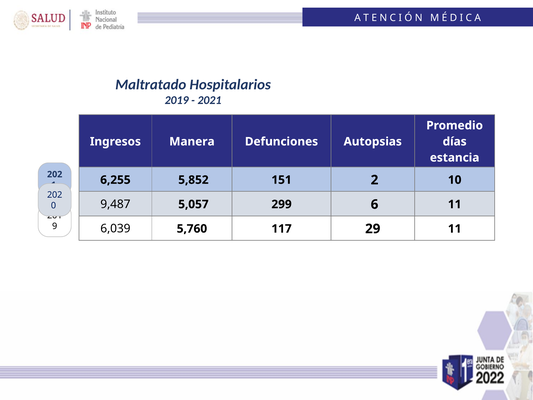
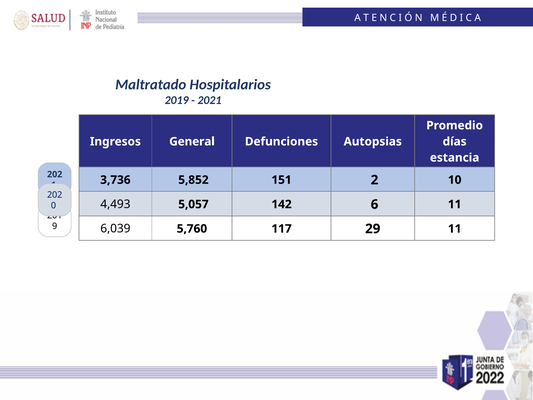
Manera: Manera -> General
6,255: 6,255 -> 3,736
9,487: 9,487 -> 4,493
299: 299 -> 142
